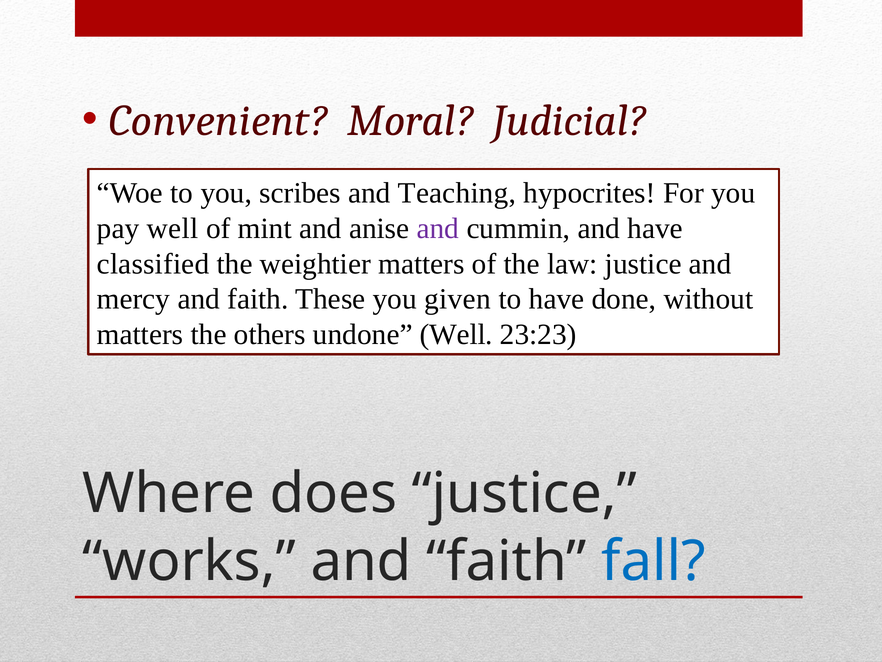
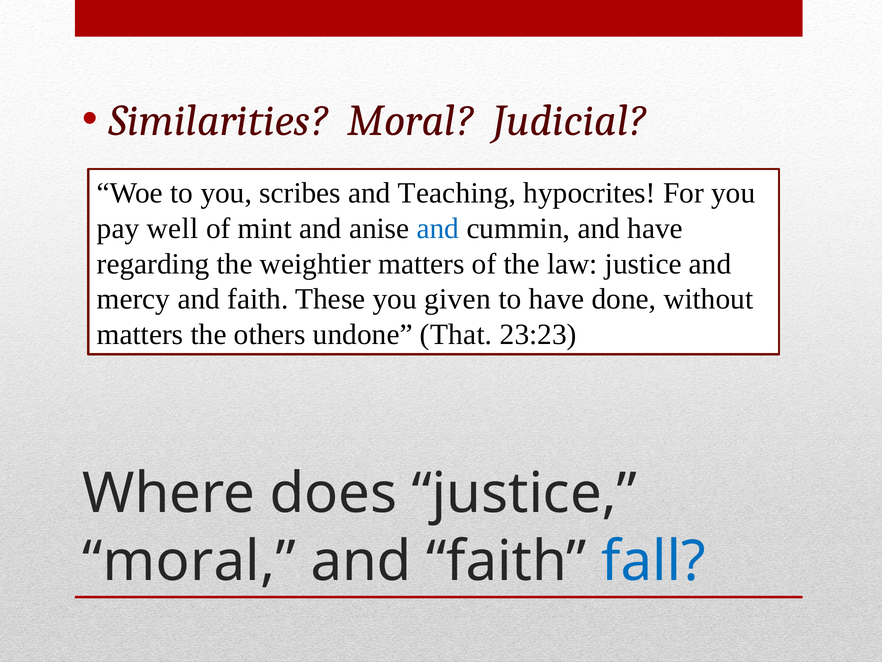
Convenient: Convenient -> Similarities
and at (438, 228) colour: purple -> blue
classified: classified -> regarding
undone Well: Well -> That
works at (189, 561): works -> moral
